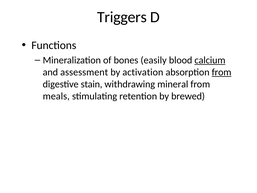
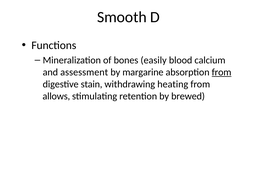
Triggers: Triggers -> Smooth
calcium underline: present -> none
activation: activation -> margarine
mineral: mineral -> heating
meals: meals -> allows
